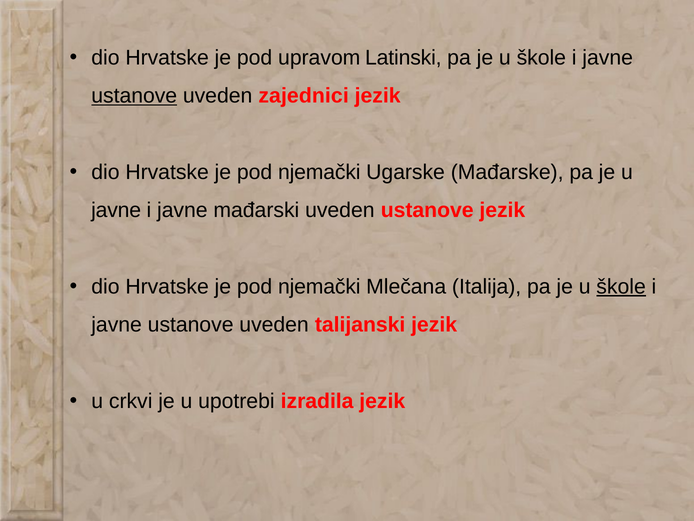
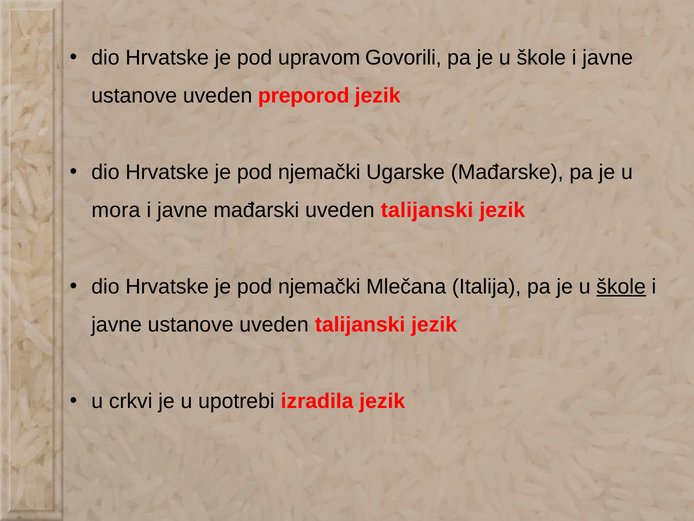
Latinski: Latinski -> Govorili
ustanove at (134, 96) underline: present -> none
zajednici: zajednici -> preporod
javne at (116, 210): javne -> mora
ustanove at (427, 210): ustanove -> talijanski
